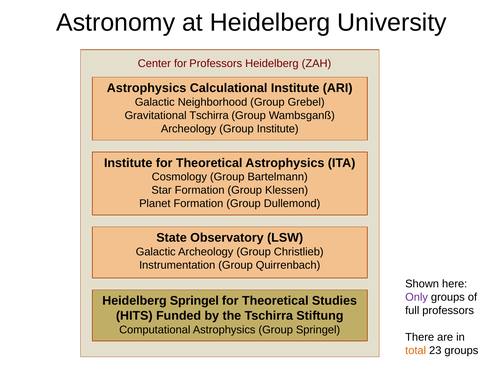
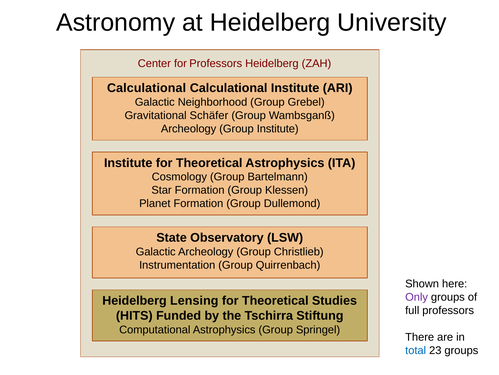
Astrophysics at (147, 88): Astrophysics -> Calculational
Gravitational Tschirra: Tschirra -> Schäfer
Heidelberg Springel: Springel -> Lensing
total colour: orange -> blue
